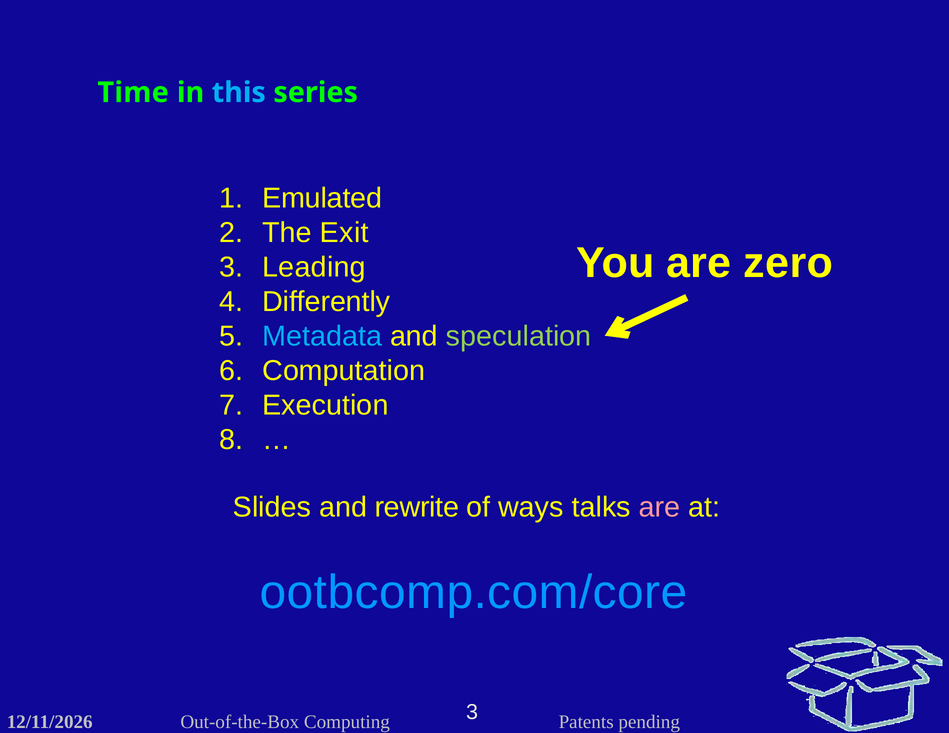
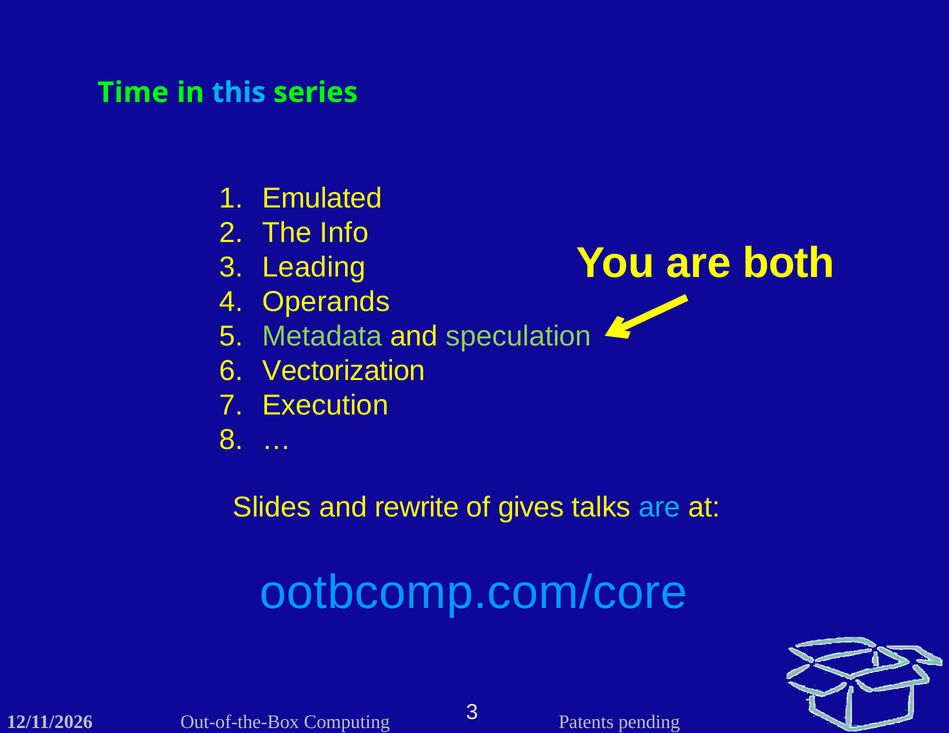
Exit: Exit -> Info
zero: zero -> both
Differently: Differently -> Operands
Metadata colour: light blue -> light green
Computation: Computation -> Vectorization
ways: ways -> gives
are at (659, 508) colour: pink -> light blue
